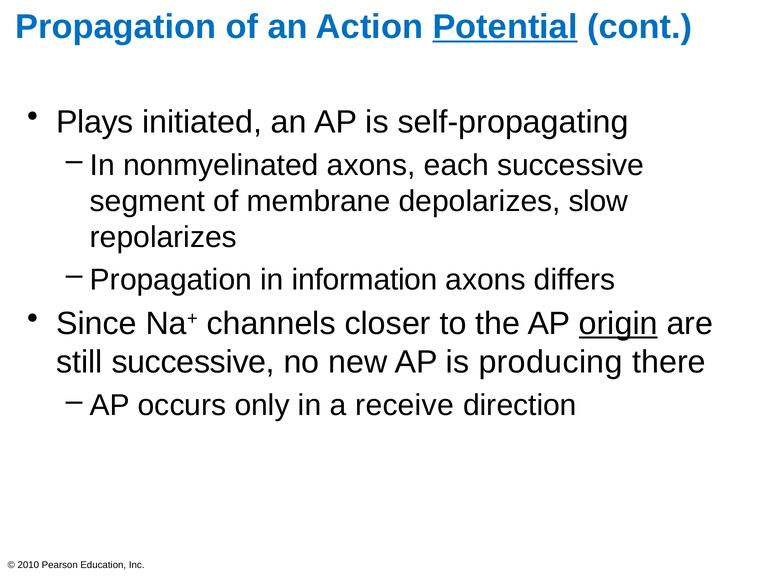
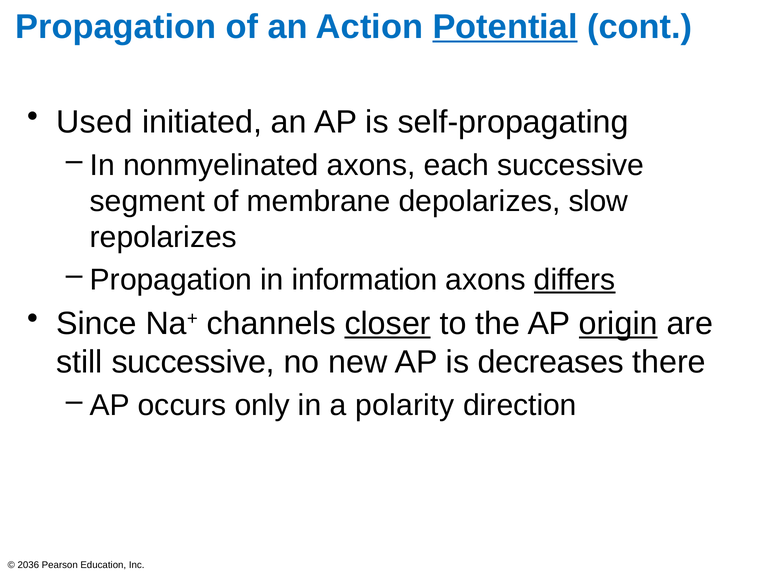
Plays: Plays -> Used
differs underline: none -> present
closer underline: none -> present
producing: producing -> decreases
receive: receive -> polarity
2010: 2010 -> 2036
